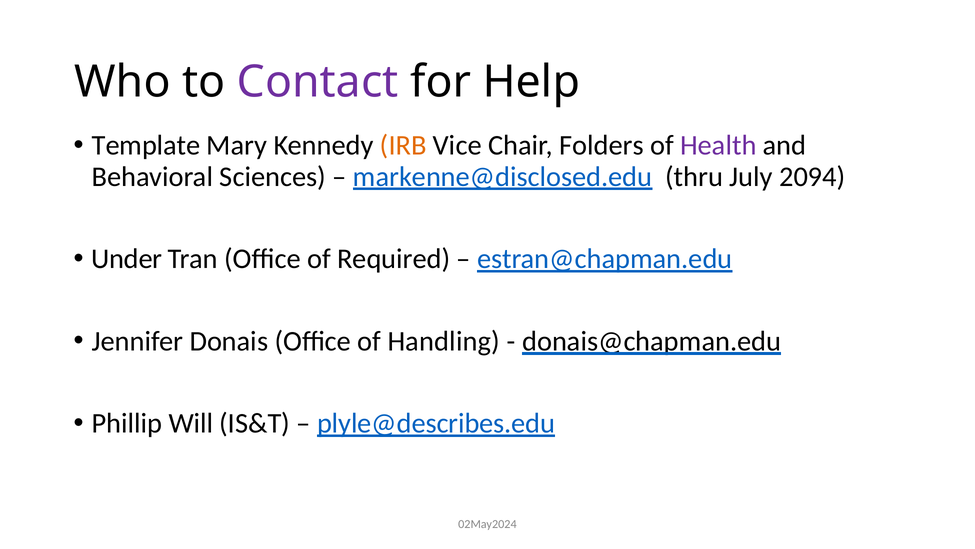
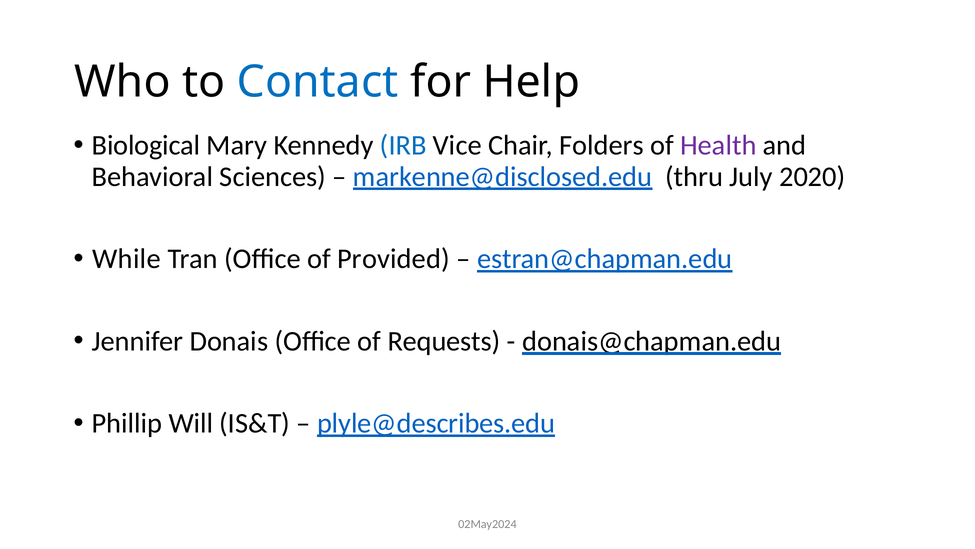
Contact colour: purple -> blue
Template: Template -> Biological
IRB colour: orange -> blue
2094: 2094 -> 2020
Under: Under -> While
Required: Required -> Provided
Handling: Handling -> Requests
